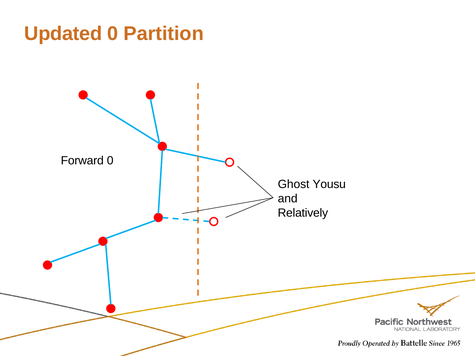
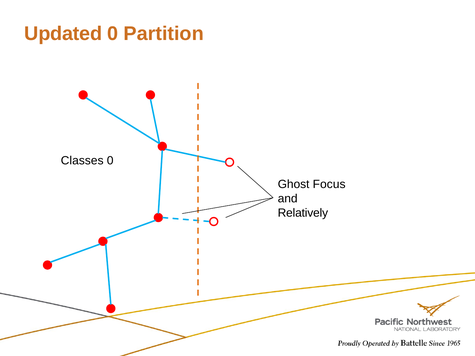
Forward: Forward -> Classes
Yousu: Yousu -> Focus
